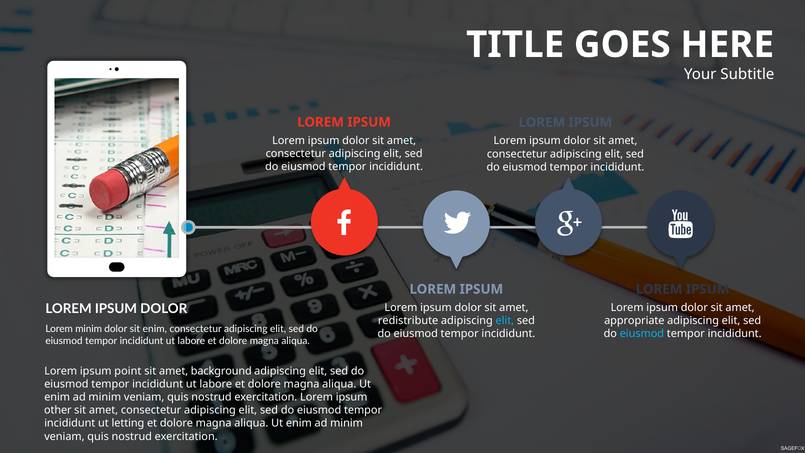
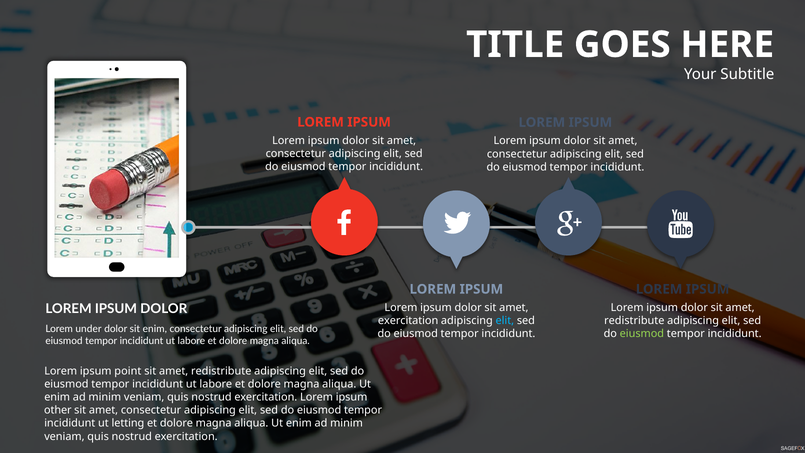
redistribute at (408, 321): redistribute -> exercitation
appropriate at (634, 321): appropriate -> redistribute
Lorem minim: minim -> under
eiusmod at (642, 334) colour: light blue -> light green
background at (221, 371): background -> redistribute
